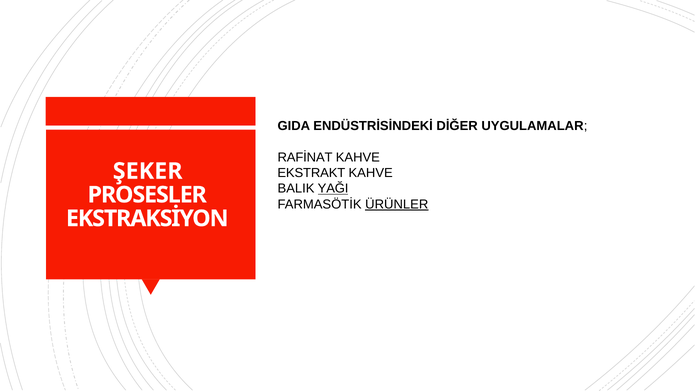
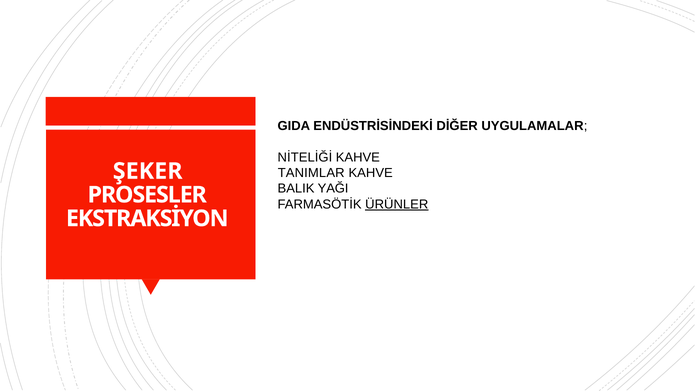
RAFİNAT: RAFİNAT -> NİTELİĞİ
EKSTRAKT: EKSTRAKT -> TANIMLAR
YAĞI underline: present -> none
